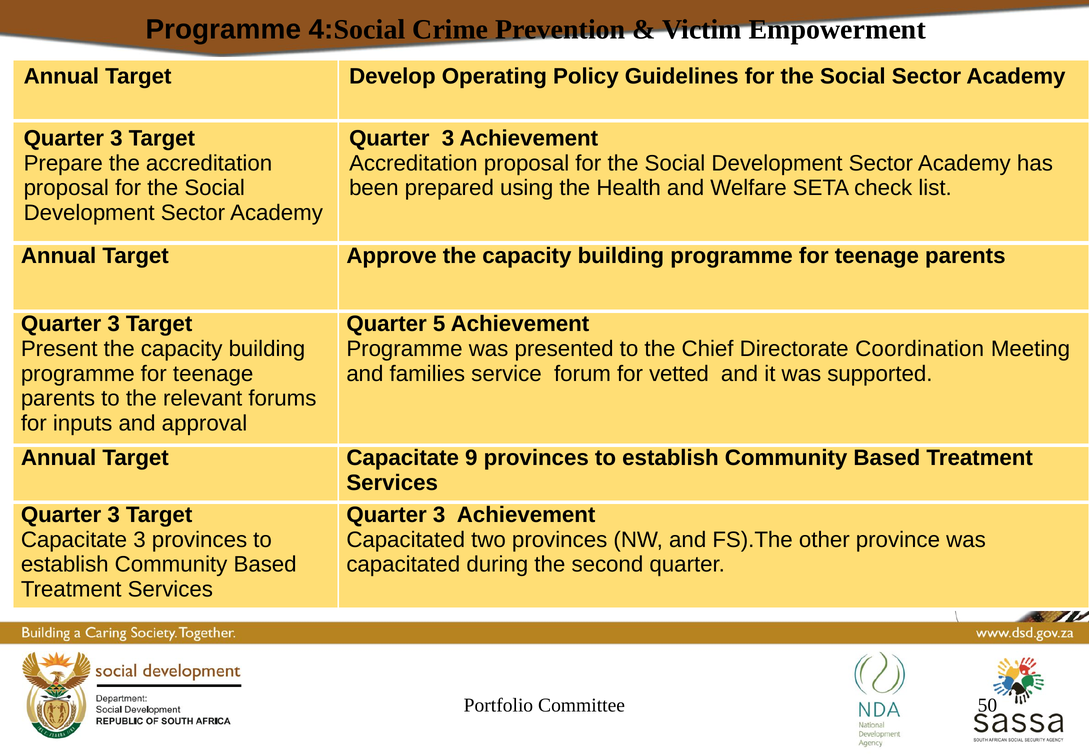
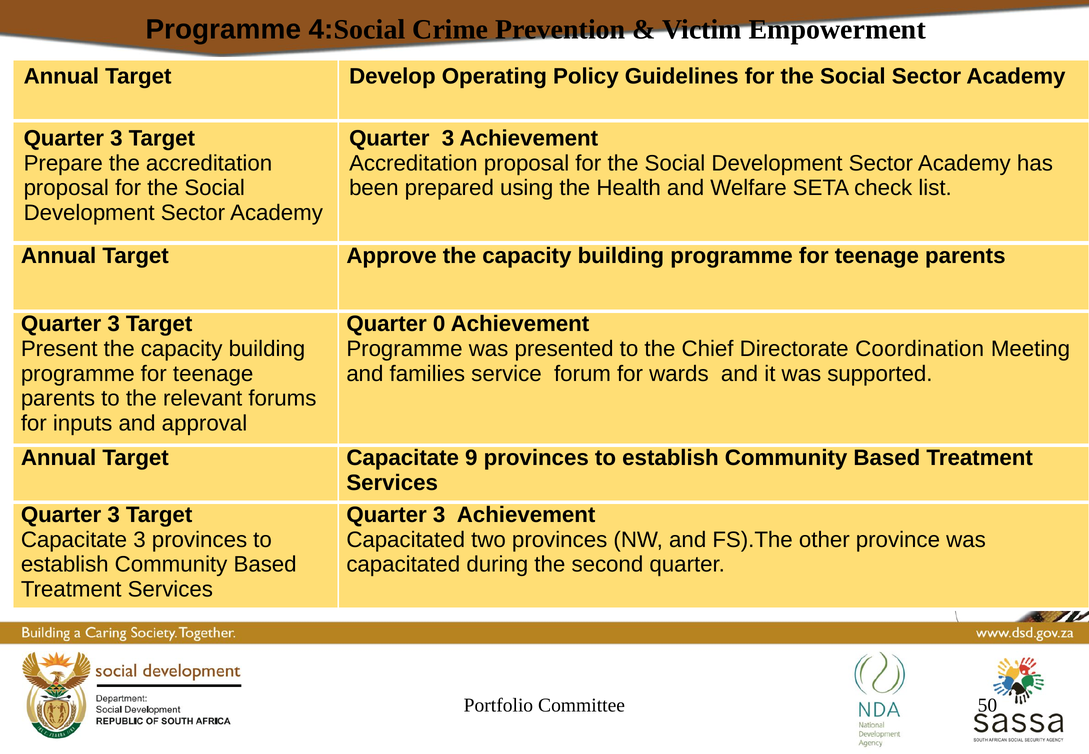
5: 5 -> 0
vetted: vetted -> wards
